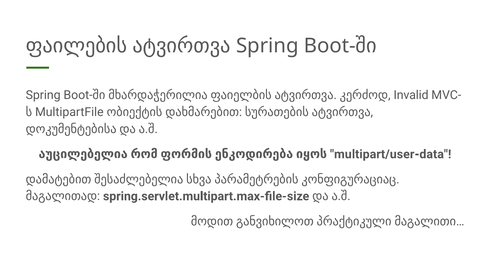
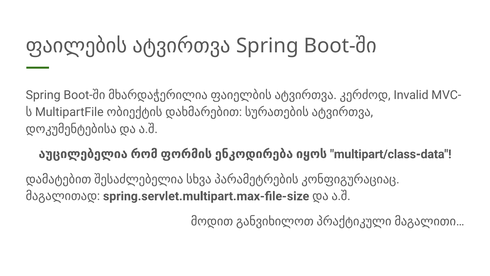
multipart/user-data: multipart/user-data -> multipart/class-data
